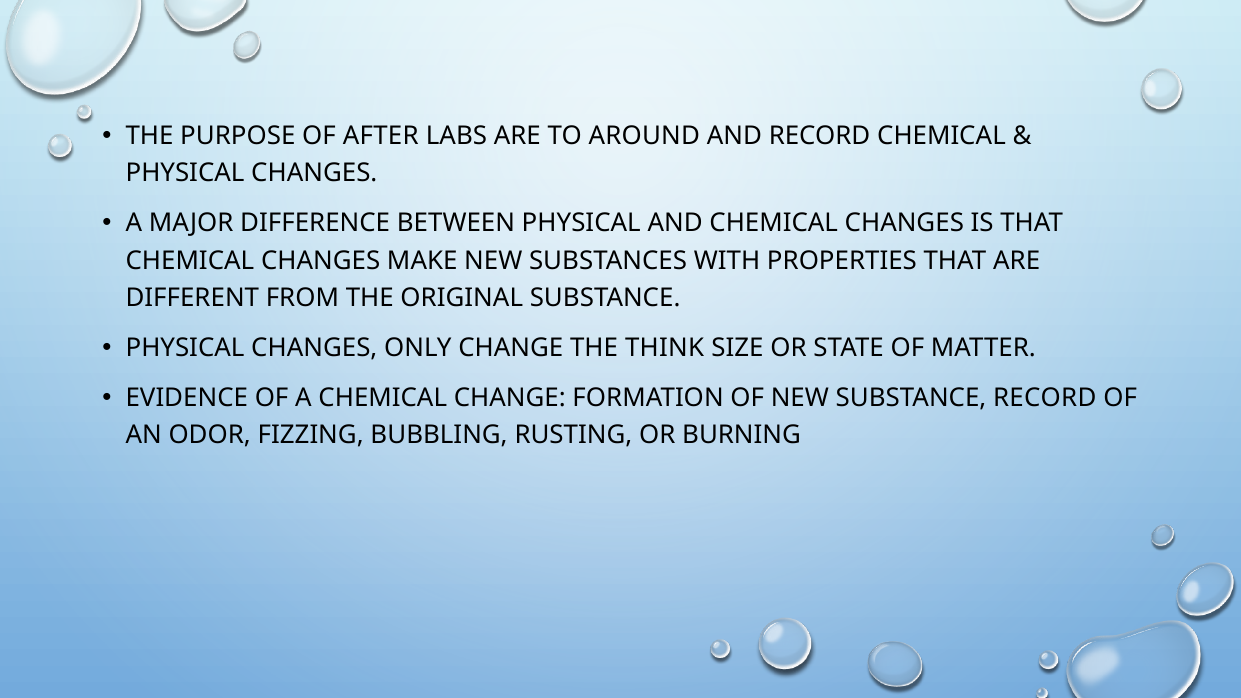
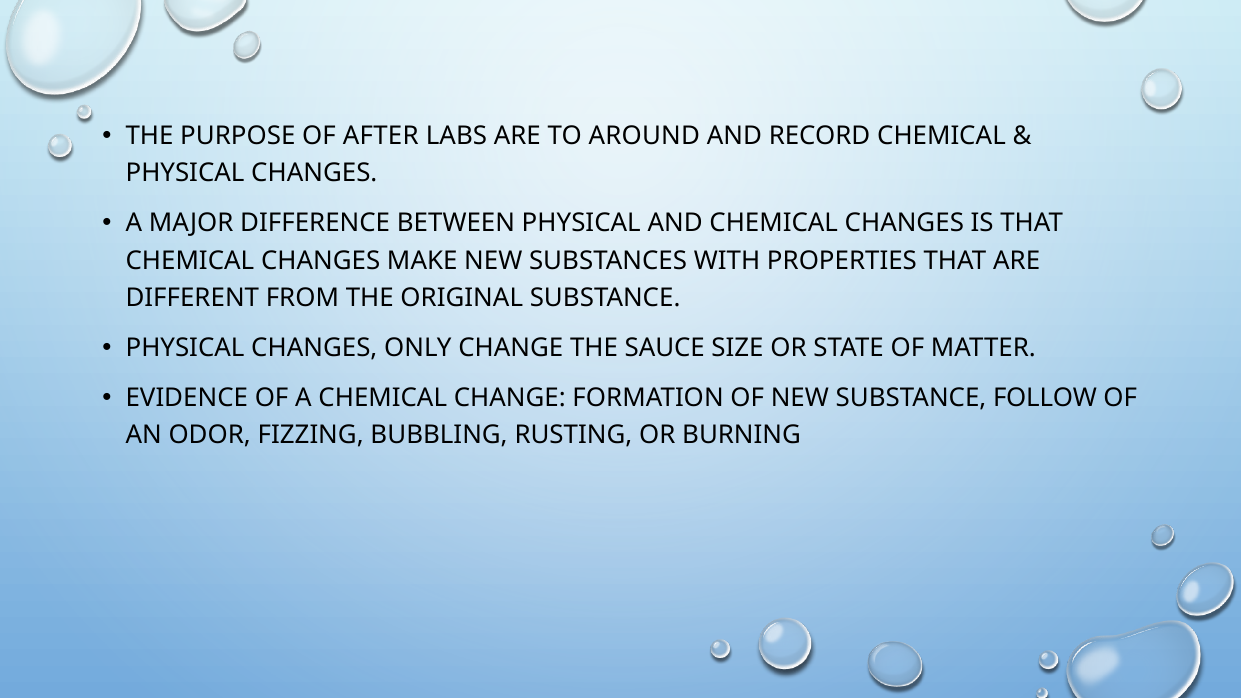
THINK: THINK -> SAUCE
SUBSTANCE RECORD: RECORD -> FOLLOW
